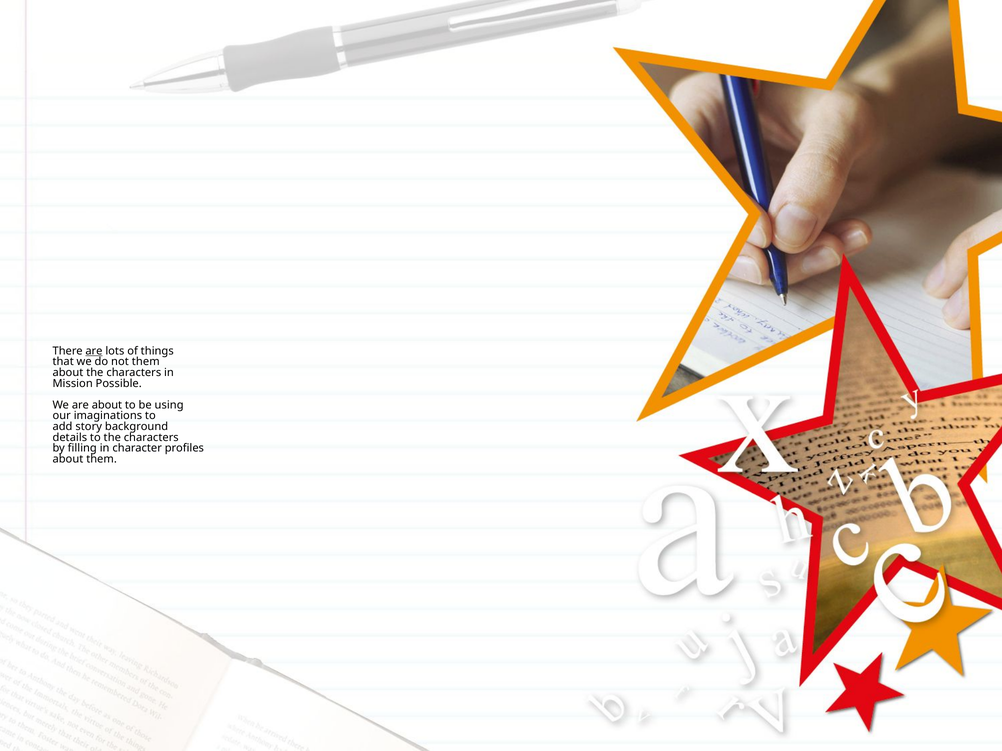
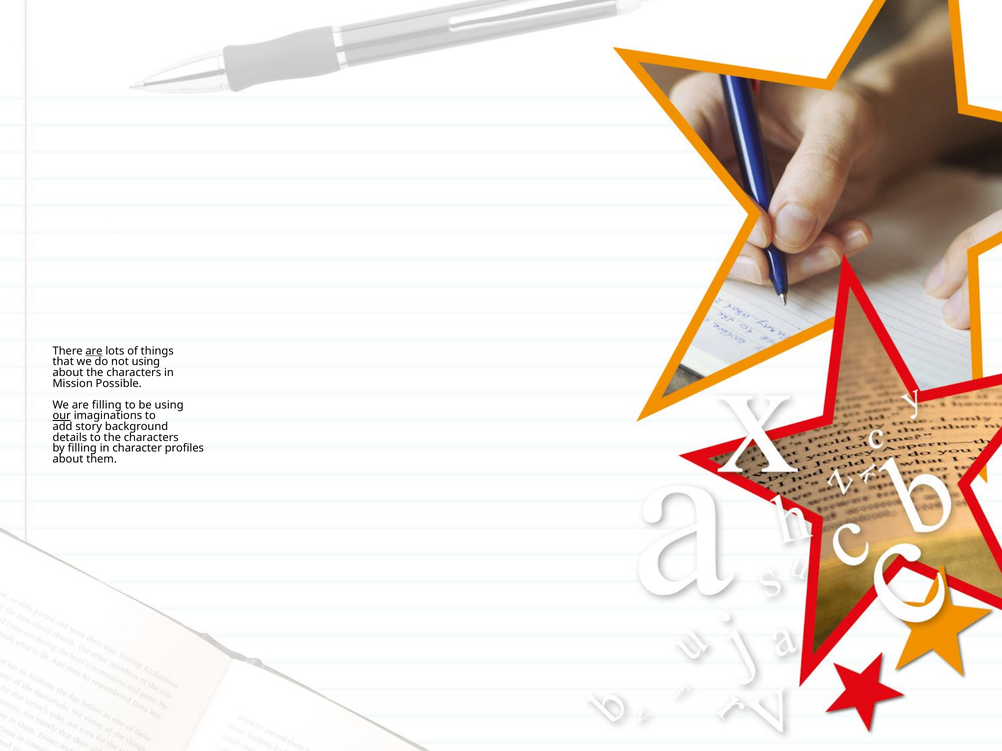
not them: them -> using
are about: about -> filling
our underline: none -> present
